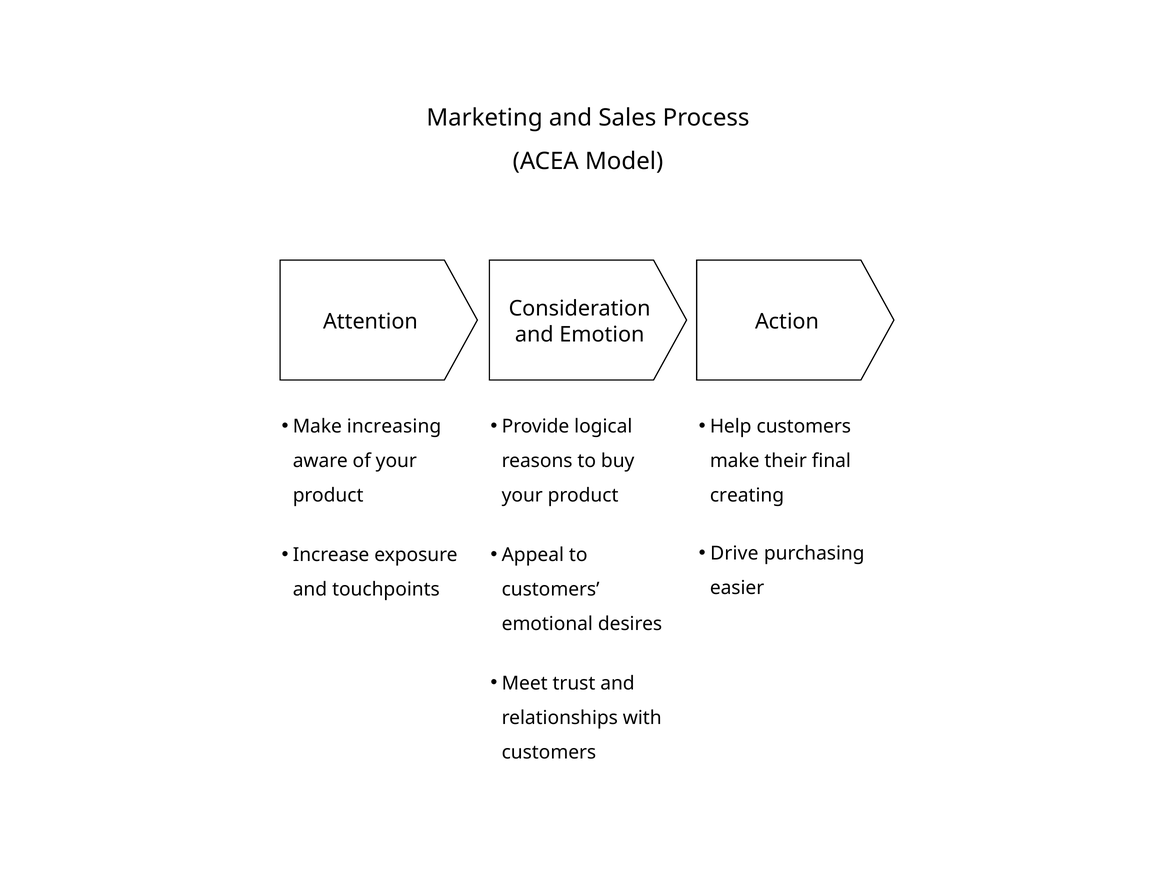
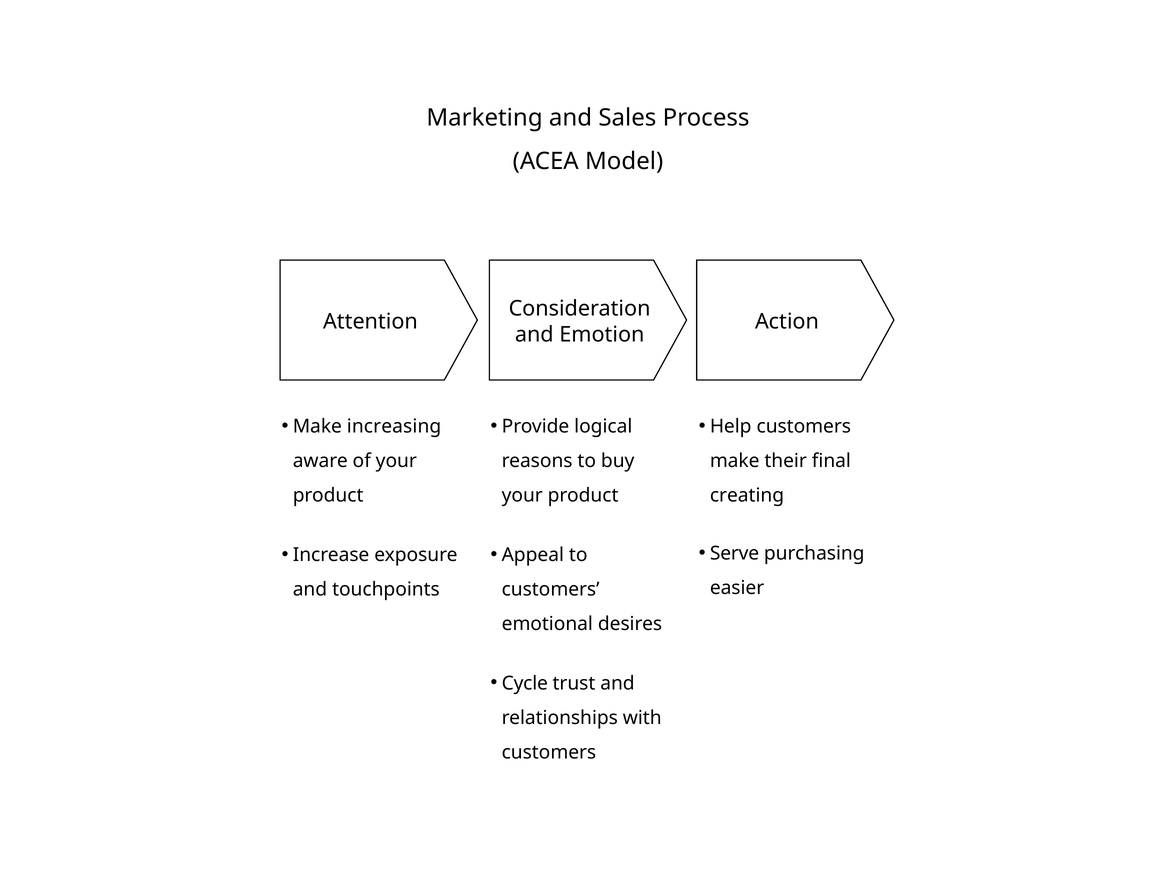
Drive: Drive -> Serve
Meet: Meet -> Cycle
